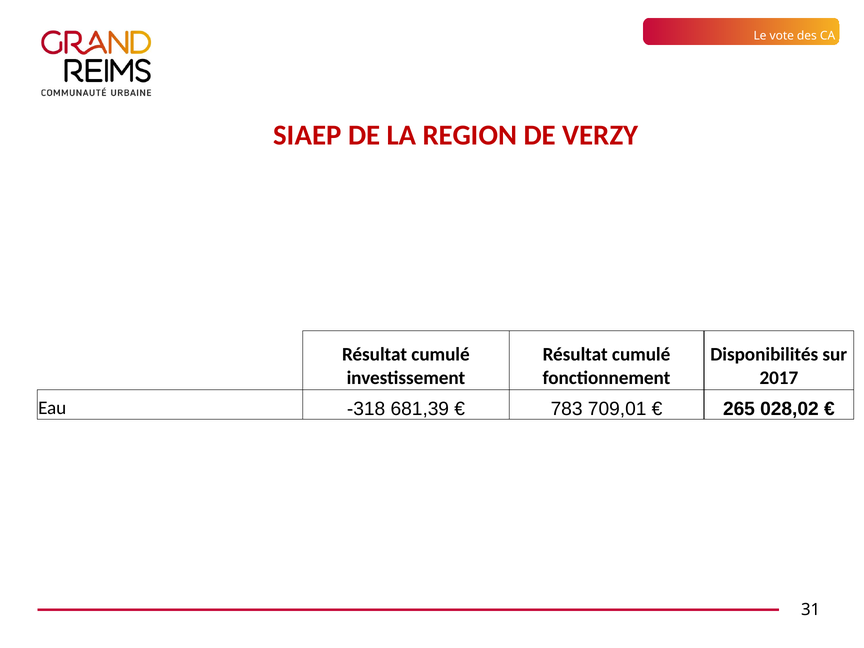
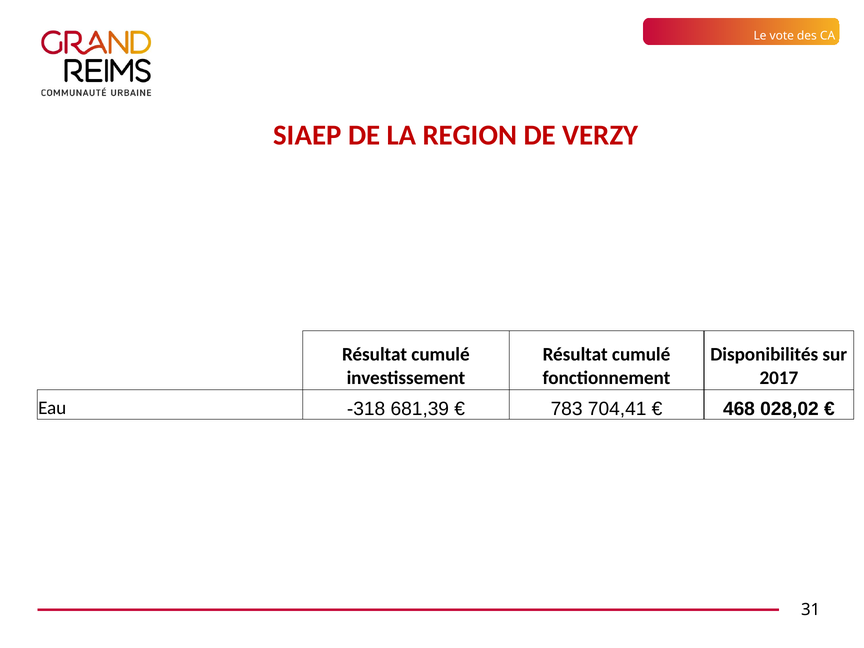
709,01: 709,01 -> 704,41
265: 265 -> 468
